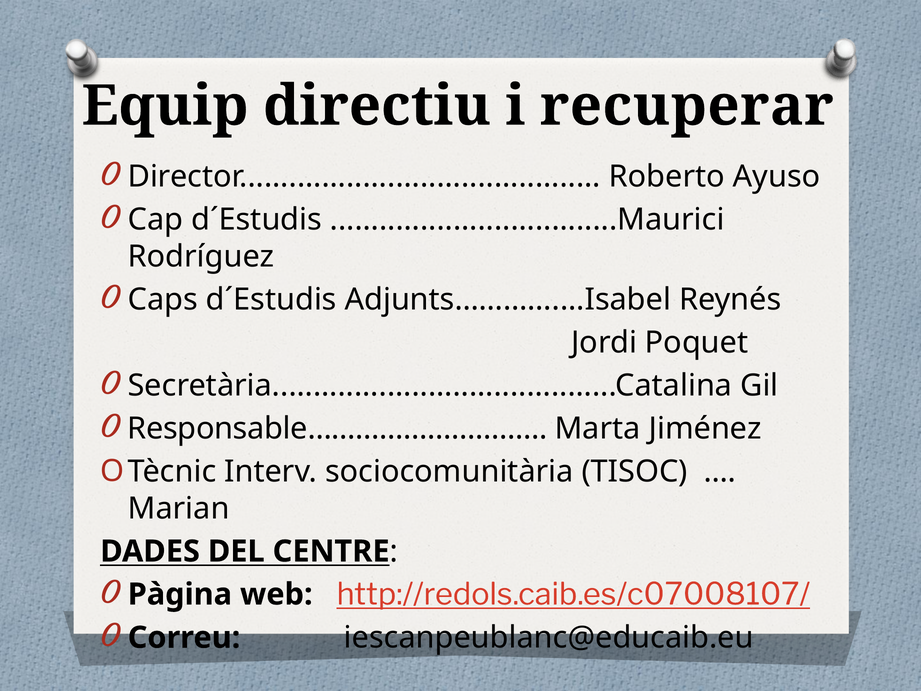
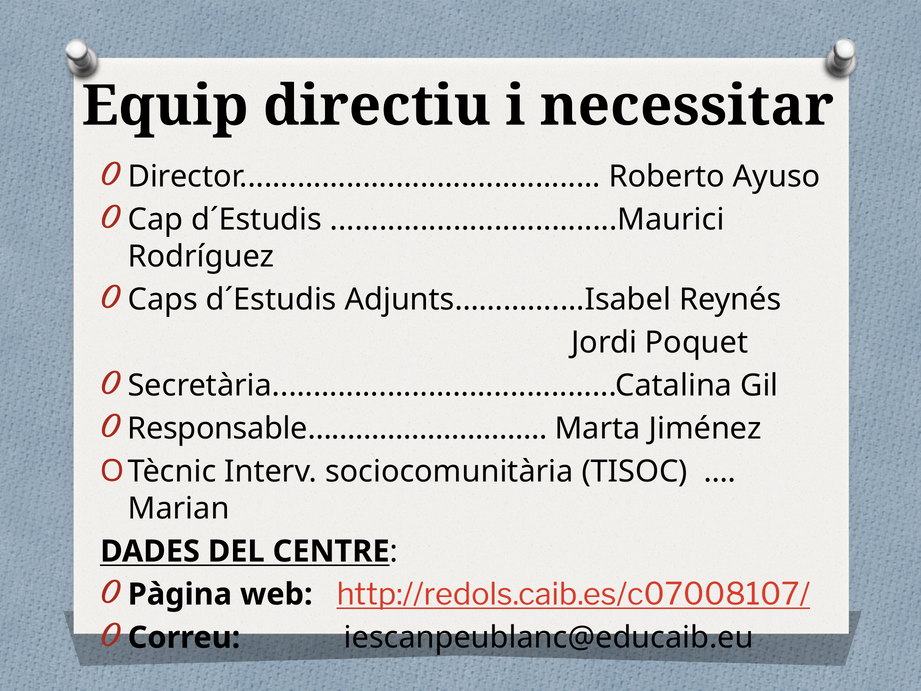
recuperar: recuperar -> necessitar
